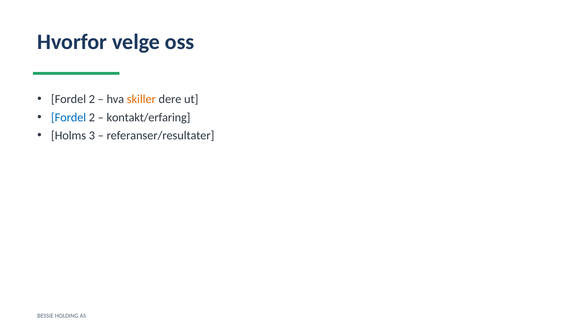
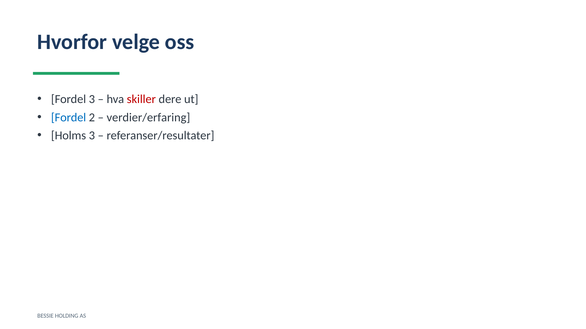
2 at (92, 99): 2 -> 3
skiller colour: orange -> red
kontakt/erfaring: kontakt/erfaring -> verdier/erfaring
